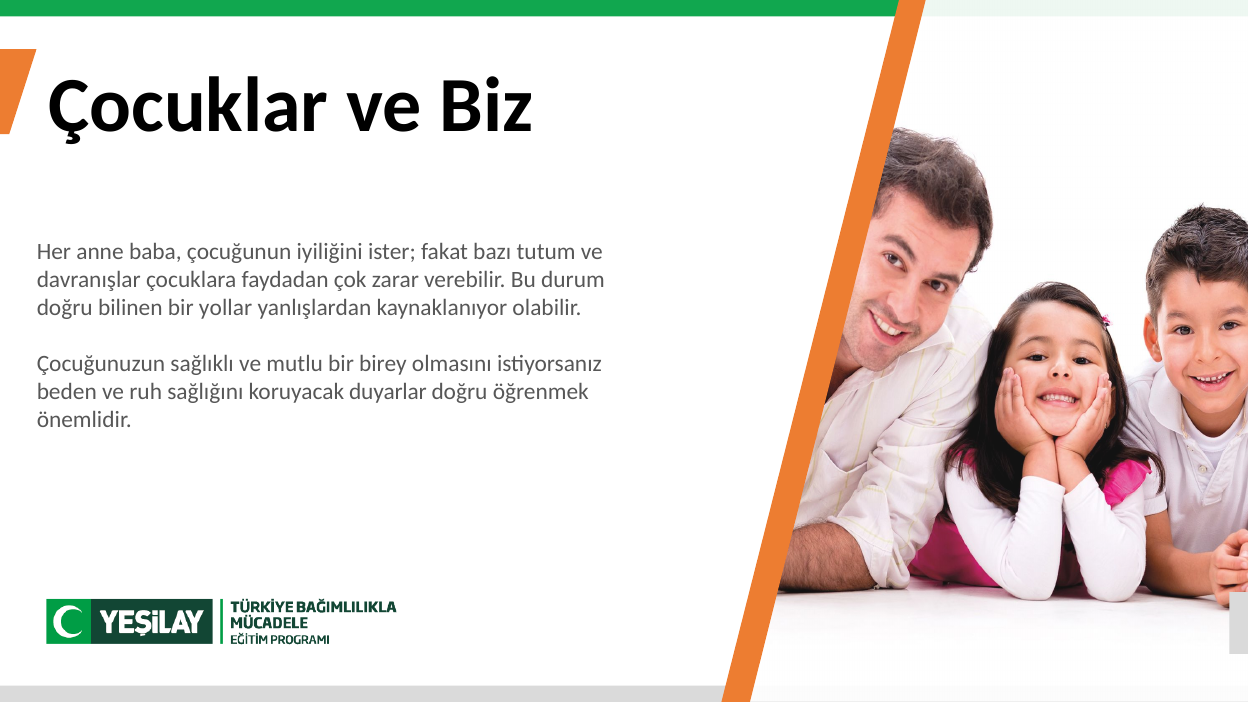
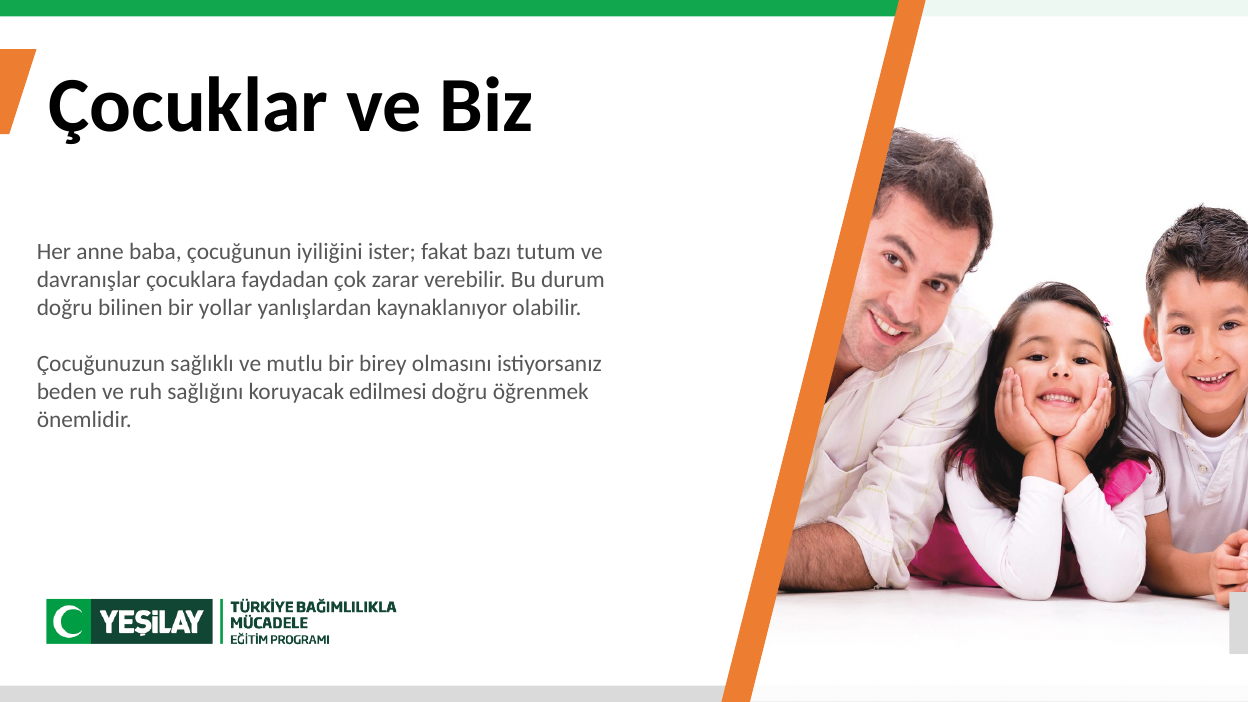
duyarlar: duyarlar -> edilmesi
